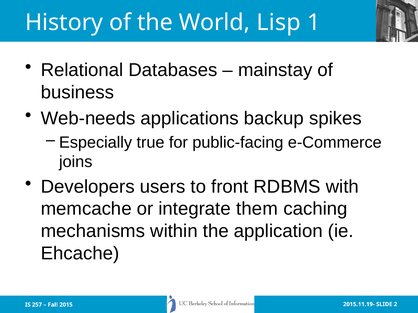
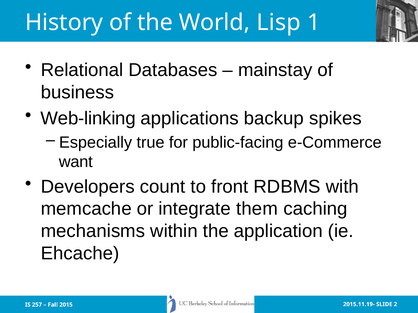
Web-needs: Web-needs -> Web-linking
joins: joins -> want
users: users -> count
